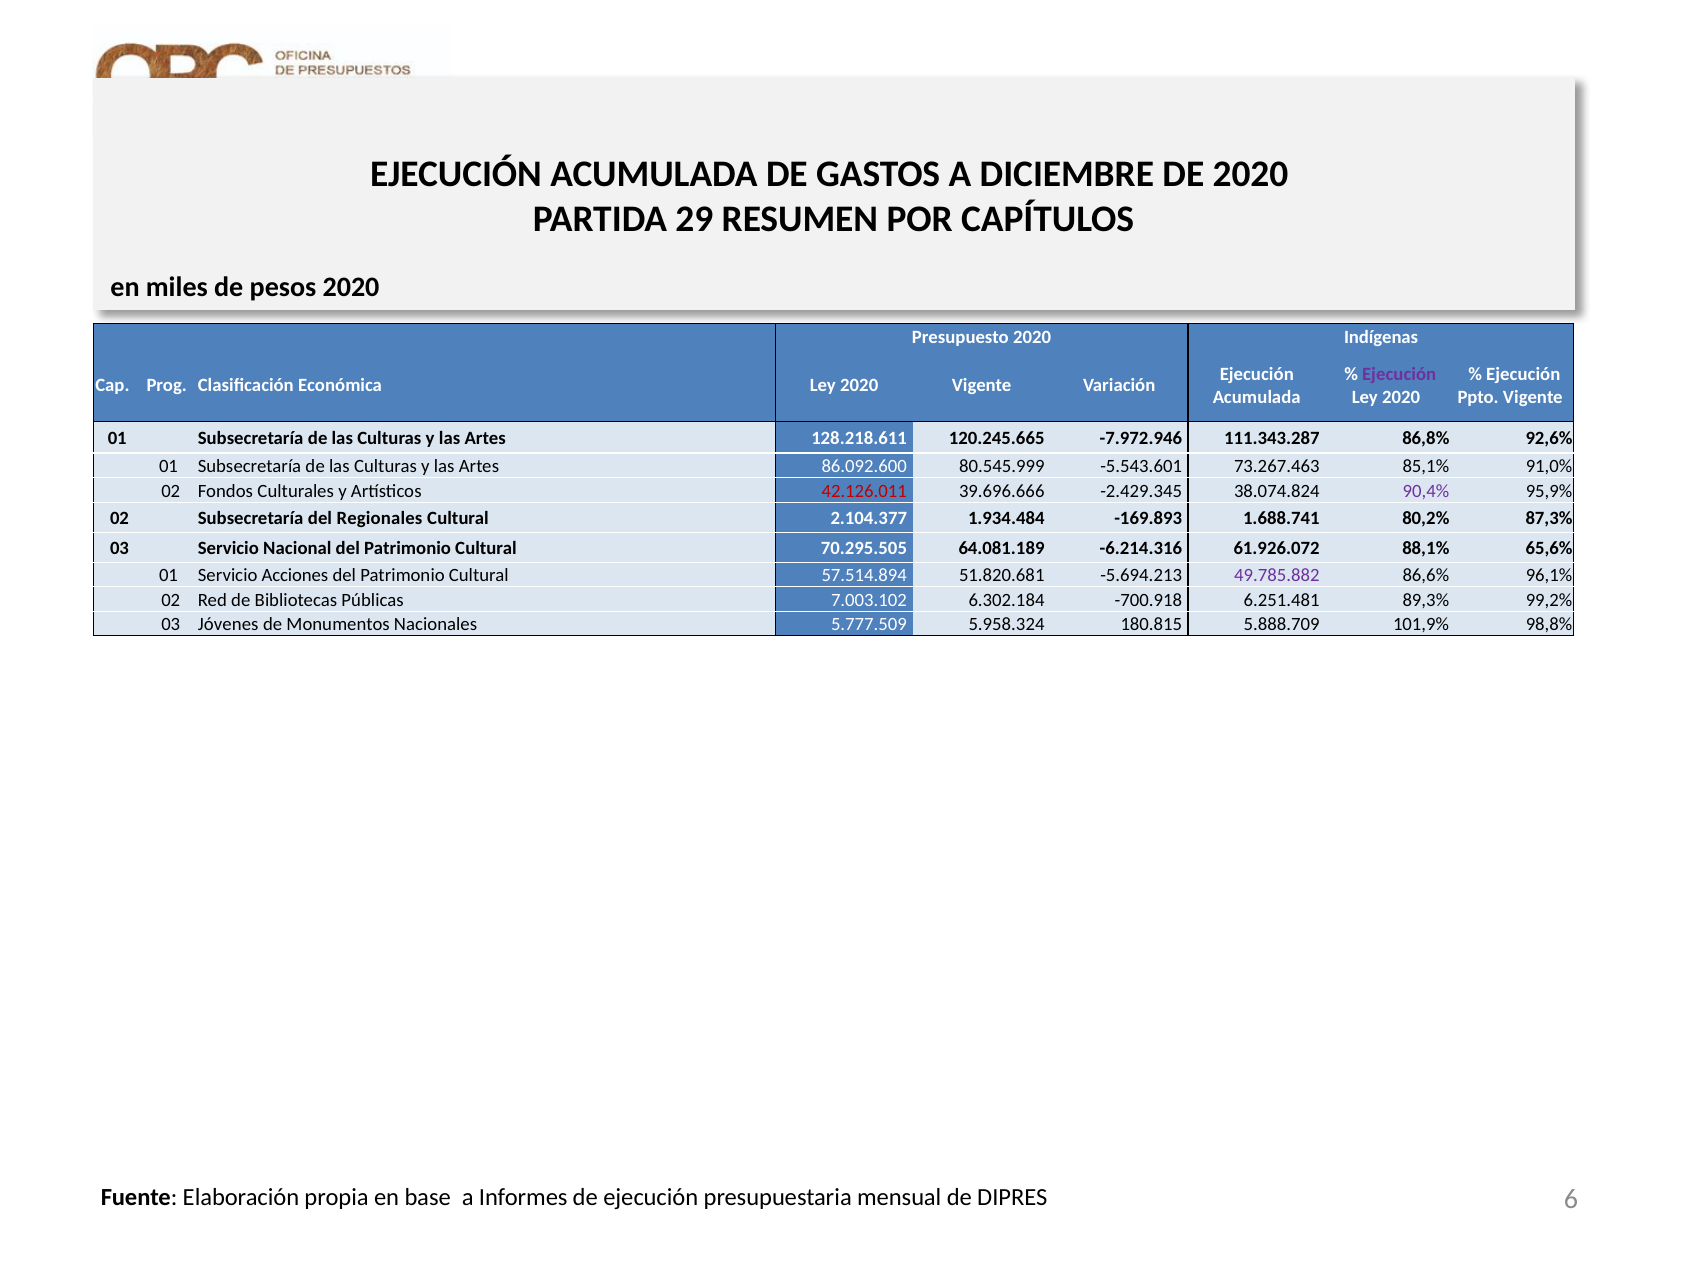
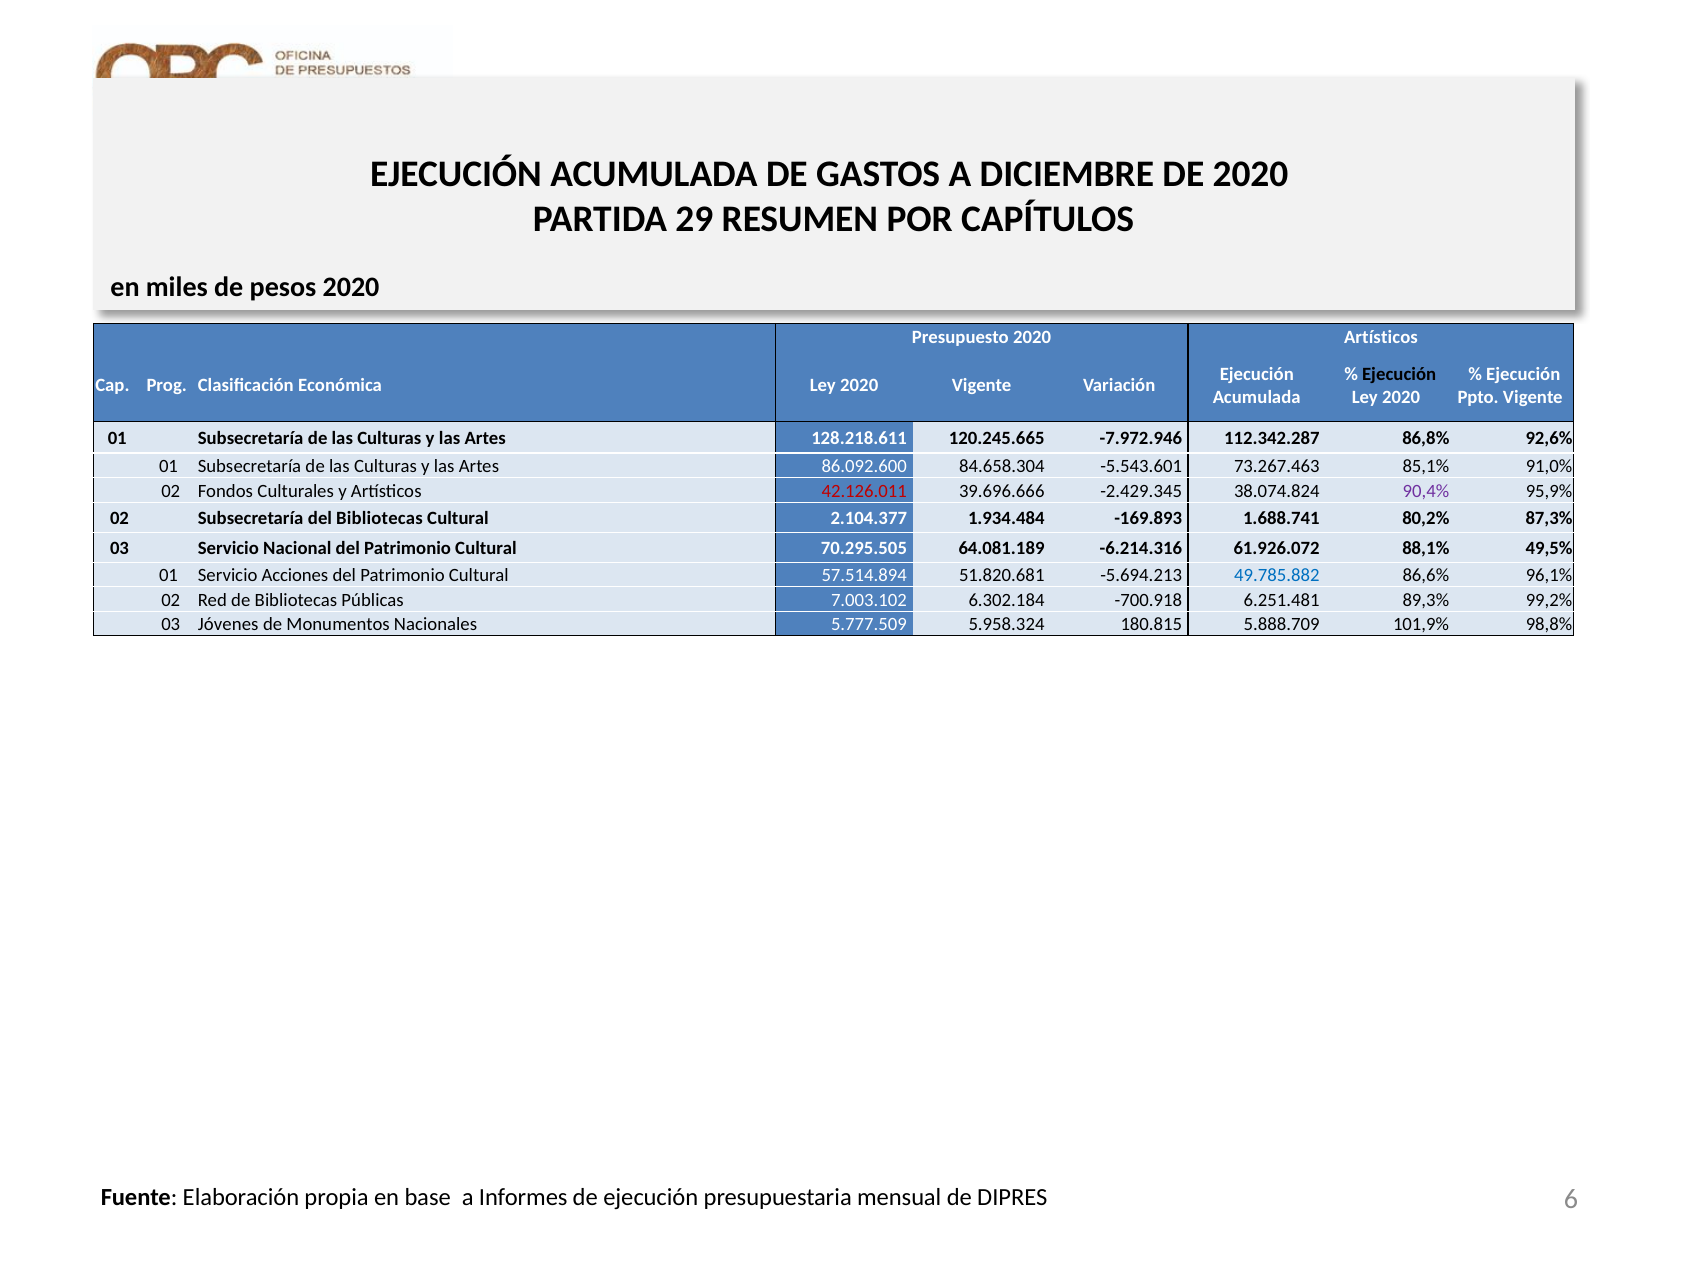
2020 Indígenas: Indígenas -> Artísticos
Ejecución at (1399, 374) colour: purple -> black
111.343.287: 111.343.287 -> 112.342.287
80.545.999: 80.545.999 -> 84.658.304
del Regionales: Regionales -> Bibliotecas
65,6%: 65,6% -> 49,5%
49.785.882 colour: purple -> blue
